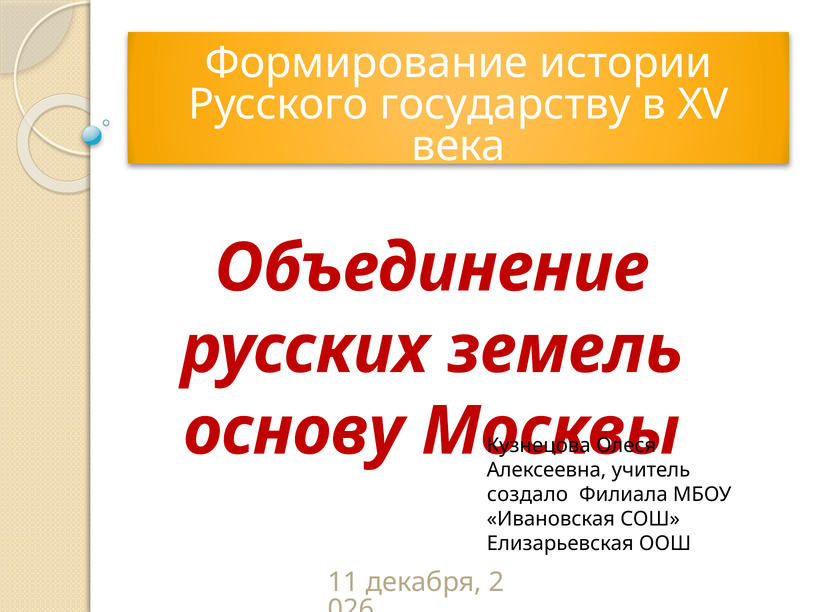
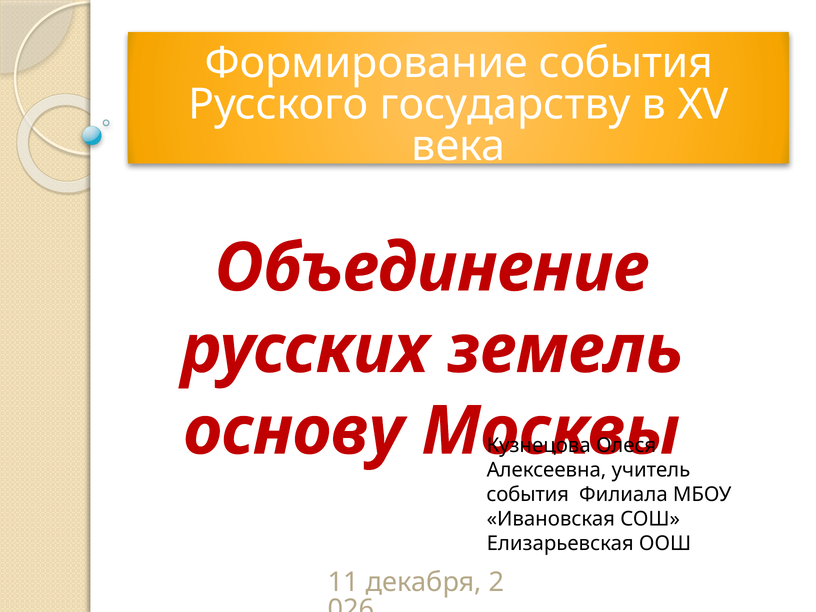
Формирование истории: истории -> события
создало at (527, 495): создало -> события
